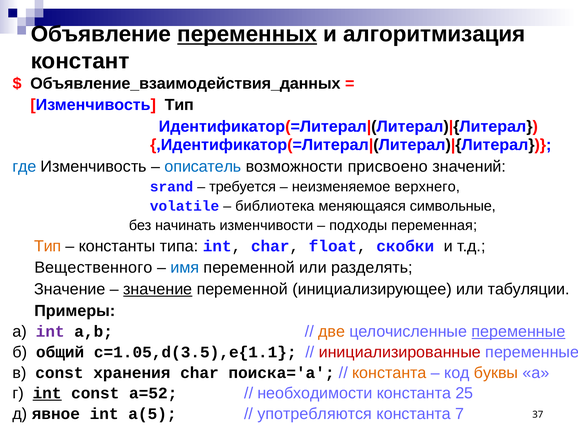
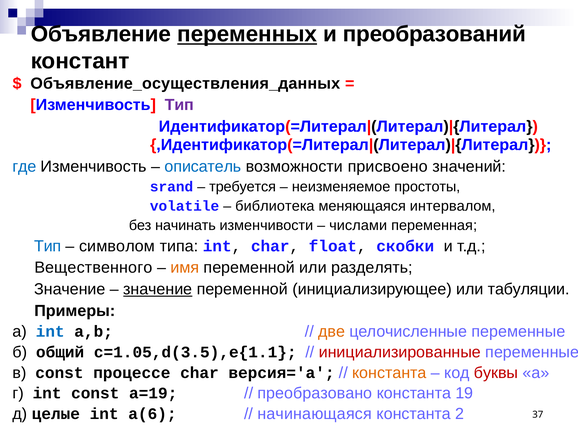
алгоритмизация: алгоритмизация -> преобразований
Объявление_взаимодействия_данных: Объявление_взаимодействия_данных -> Объявление_осуществления_данных
Тип at (179, 105) colour: black -> purple
верхнего: верхнего -> простоты
символьные: символьные -> интервалом
подходы: подходы -> числами
Тип at (48, 246) colour: orange -> blue
константы: константы -> символом
имя colour: blue -> orange
int at (50, 331) colour: purple -> blue
переменные at (518, 331) underline: present -> none
хранения: хранения -> процессе
поиска='a: поиска='a -> версия='a
буквы colour: orange -> red
int at (47, 393) underline: present -> none
a=52: a=52 -> a=19
необходимости: необходимости -> преобразовано
25: 25 -> 19
явное: явное -> целые
a(5: a(5 -> a(6
употребляются: употребляются -> начинающаяся
7: 7 -> 2
